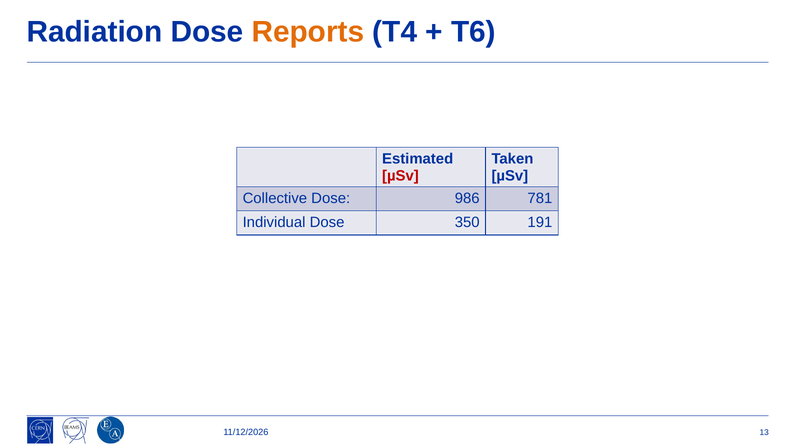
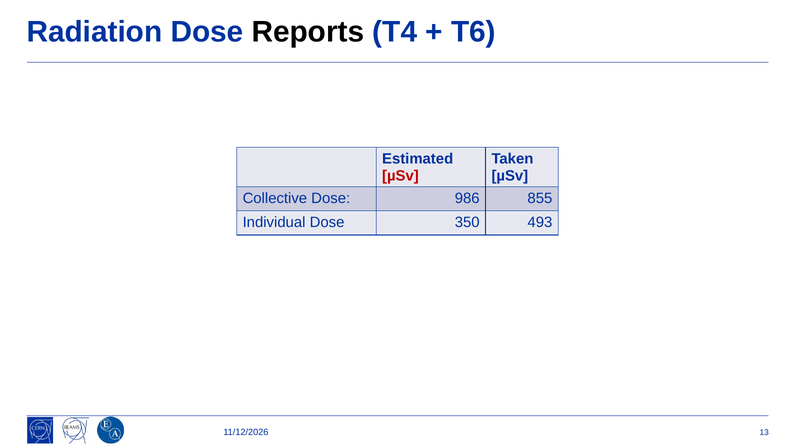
Reports colour: orange -> black
781: 781 -> 855
191: 191 -> 493
